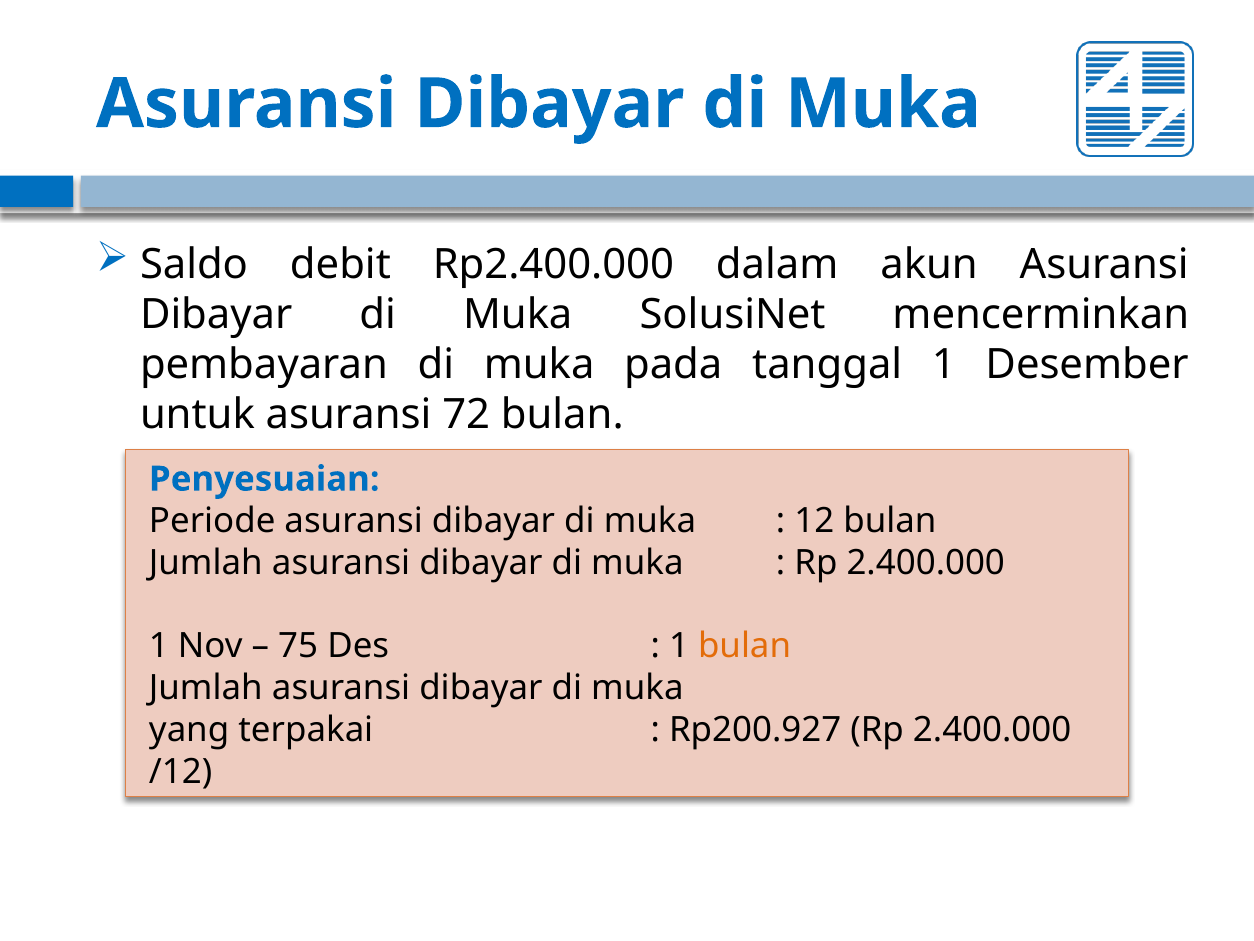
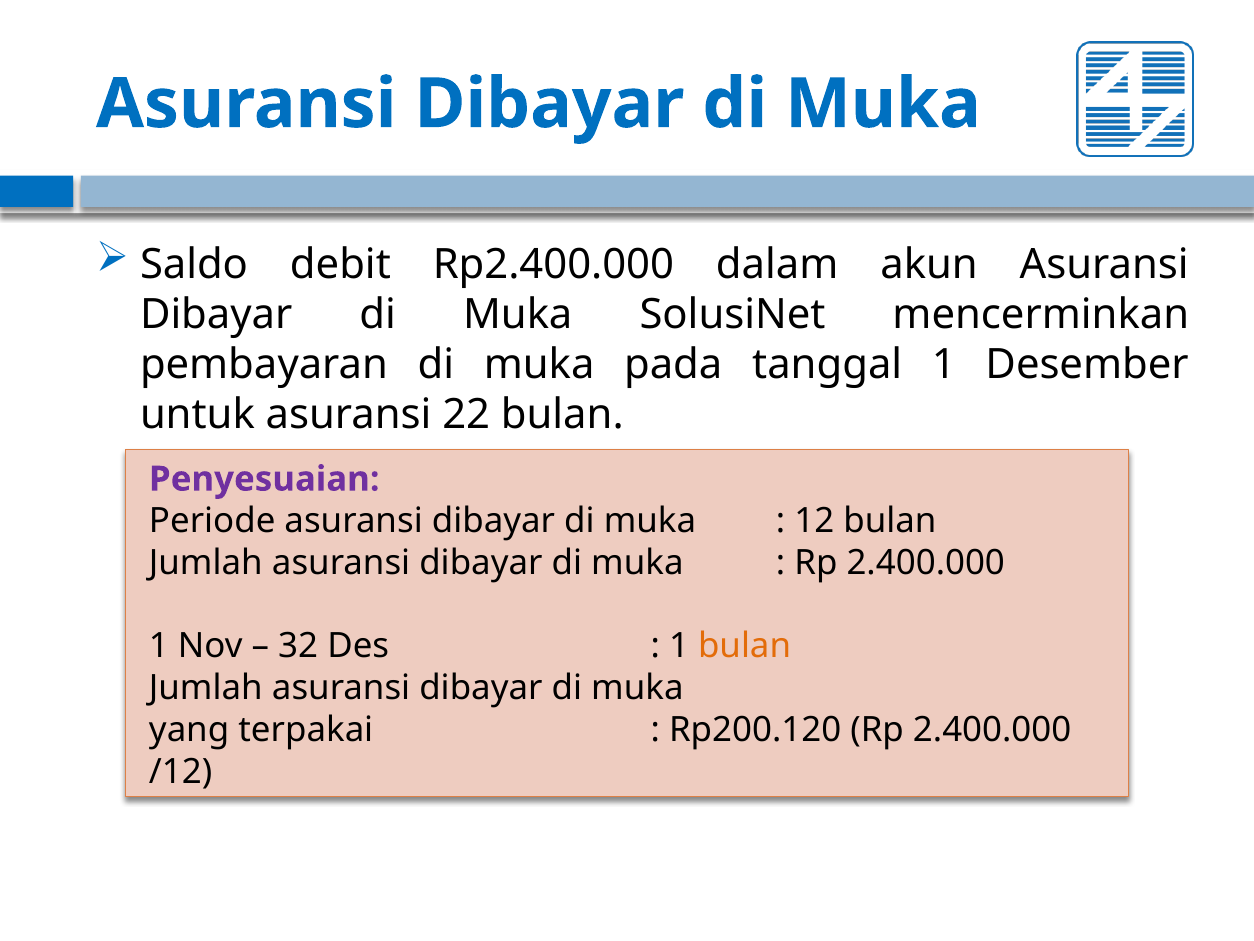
72: 72 -> 22
Penyesuaian colour: blue -> purple
75: 75 -> 32
Rp200.927: Rp200.927 -> Rp200.120
